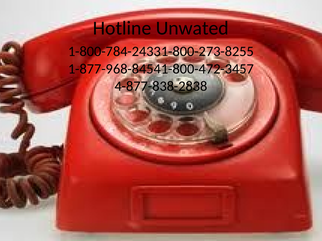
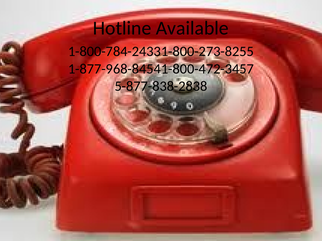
Unwated: Unwated -> Available
4-877-838-2838: 4-877-838-2838 -> 5-877-838-2838
